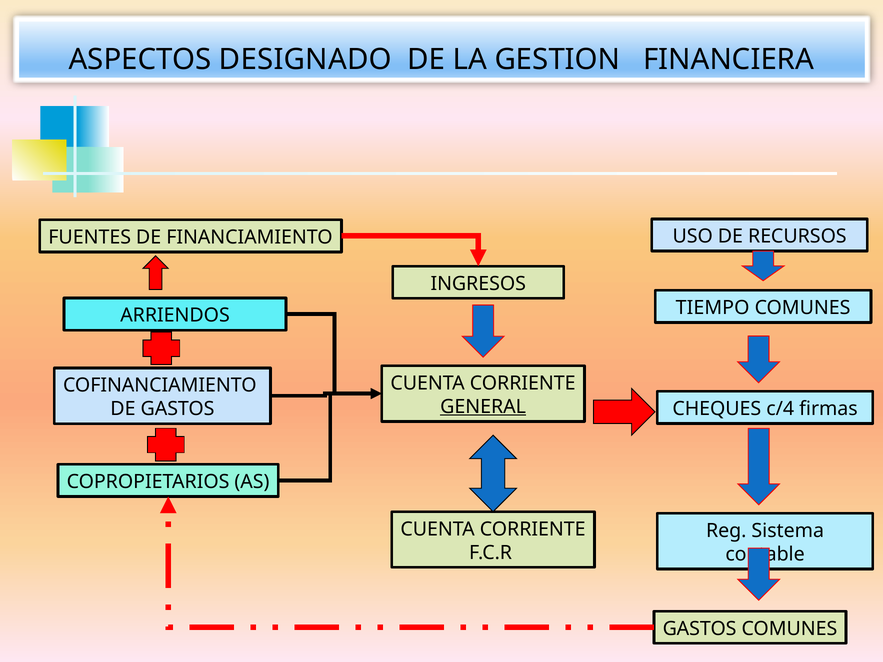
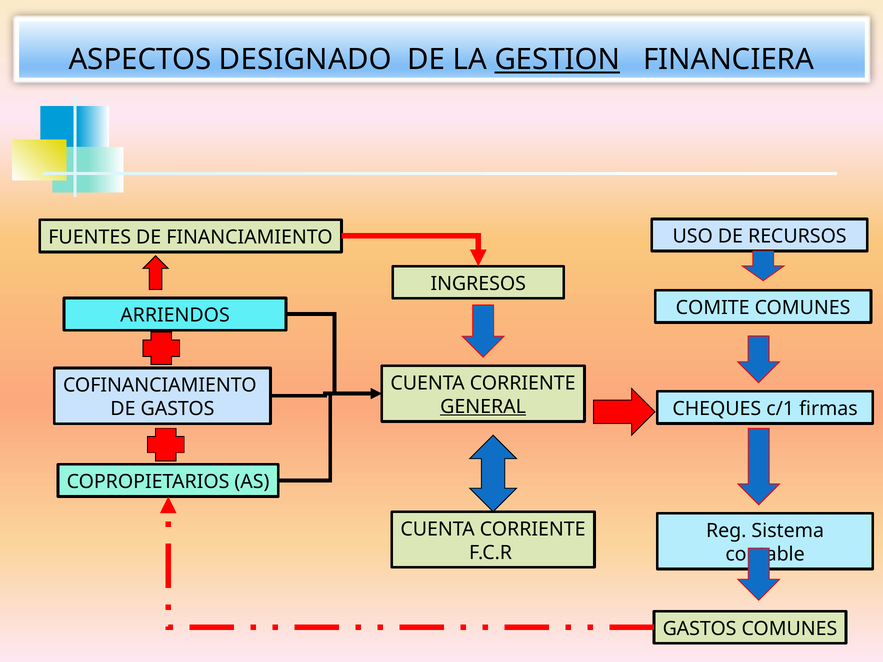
GESTION underline: none -> present
TIEMPO: TIEMPO -> COMITE
c/4: c/4 -> c/1
